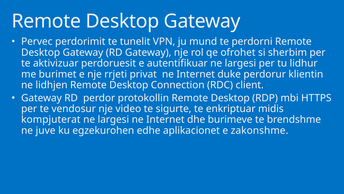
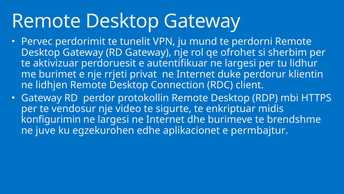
kompjuterat: kompjuterat -> konfigurimin
zakonshme: zakonshme -> permbajtur
